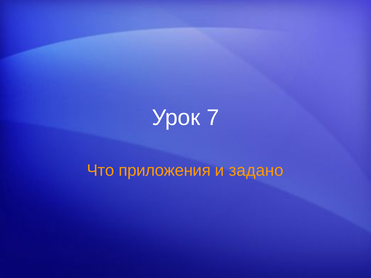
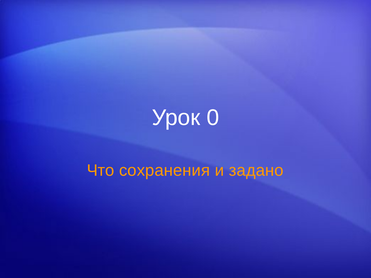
7: 7 -> 0
приложения: приложения -> сохранения
